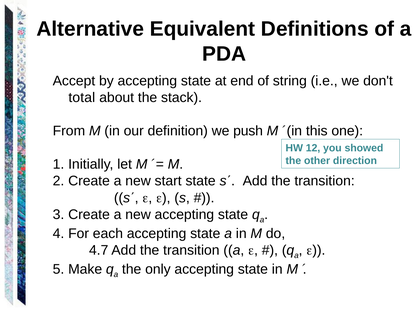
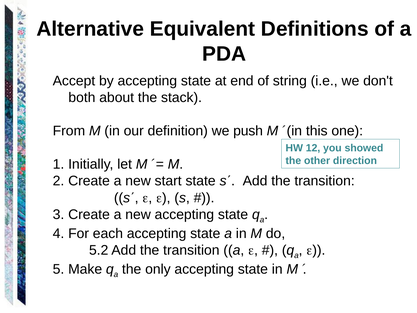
total: total -> both
4.7: 4.7 -> 5.2
